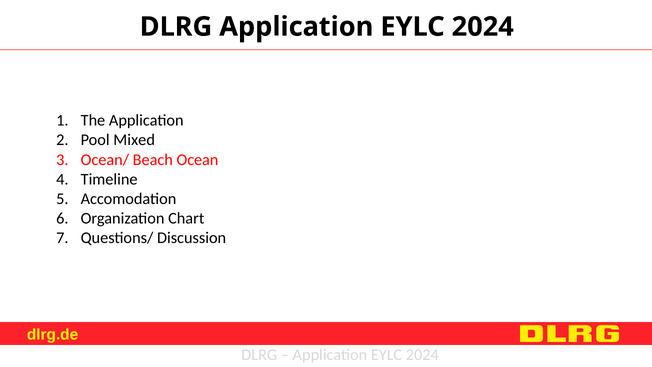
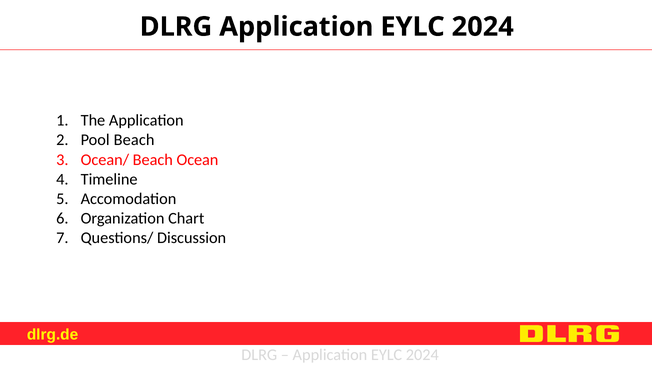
Pool Mixed: Mixed -> Beach
